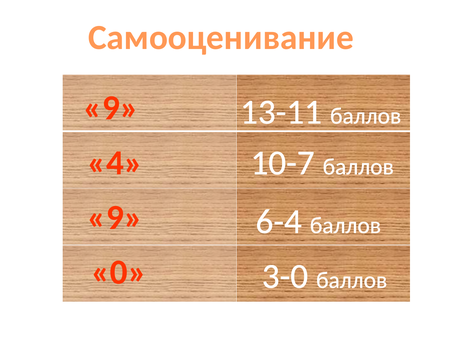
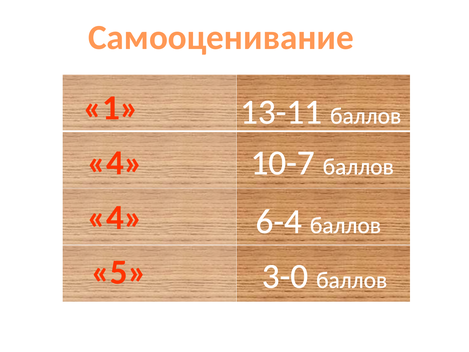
9 at (111, 108): 9 -> 1
9 at (115, 217): 9 -> 4
0: 0 -> 5
